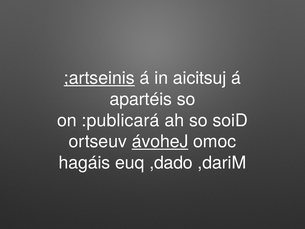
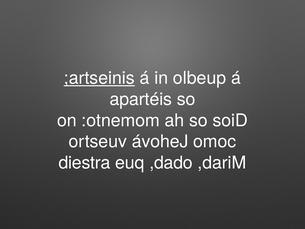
aicitsuj: aicitsuj -> olbeup
:publicará: :publicará -> :otnemom
ávoheJ underline: present -> none
hagáis: hagáis -> diestra
